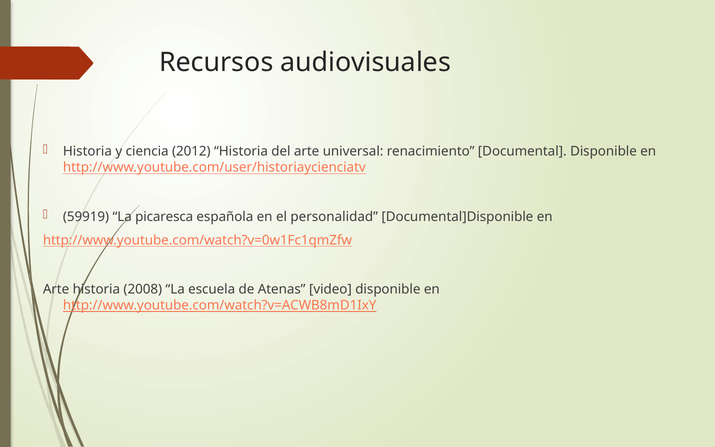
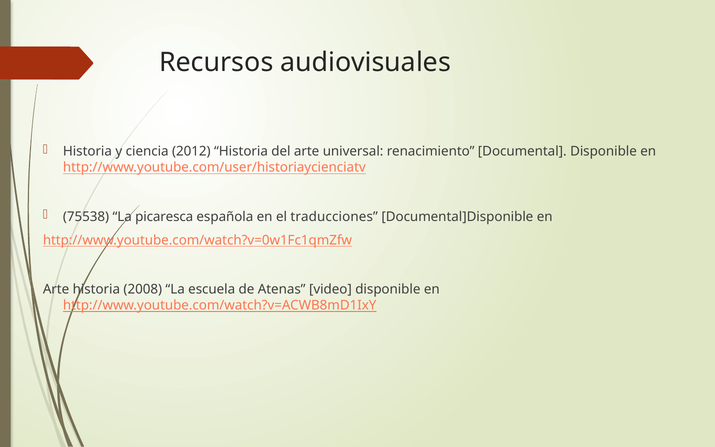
59919: 59919 -> 75538
personalidad: personalidad -> traducciones
